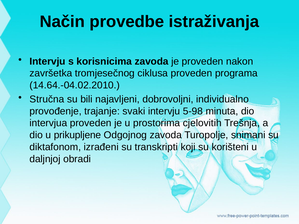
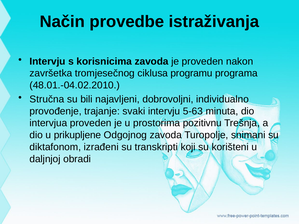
ciklusa proveden: proveden -> programu
14.64.-04.02.2010: 14.64.-04.02.2010 -> 48.01.-04.02.2010
5-98: 5-98 -> 5-63
cjelovitih: cjelovitih -> pozitivnu
